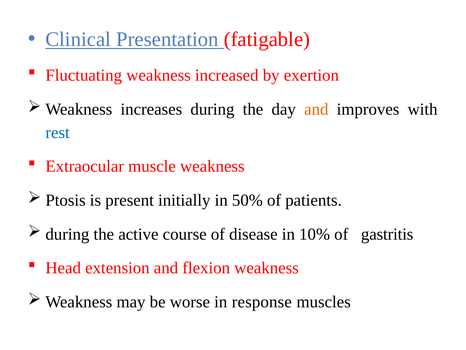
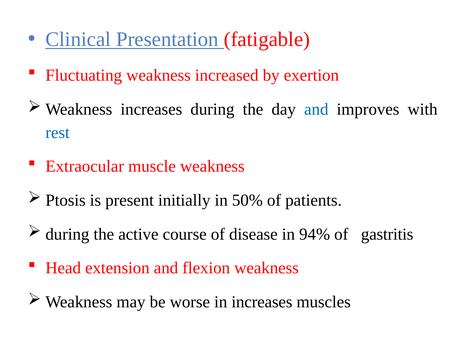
and at (316, 109) colour: orange -> blue
10%: 10% -> 94%
in response: response -> increases
